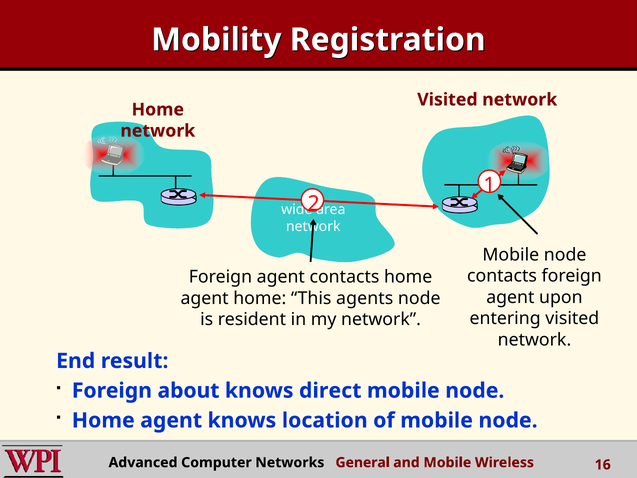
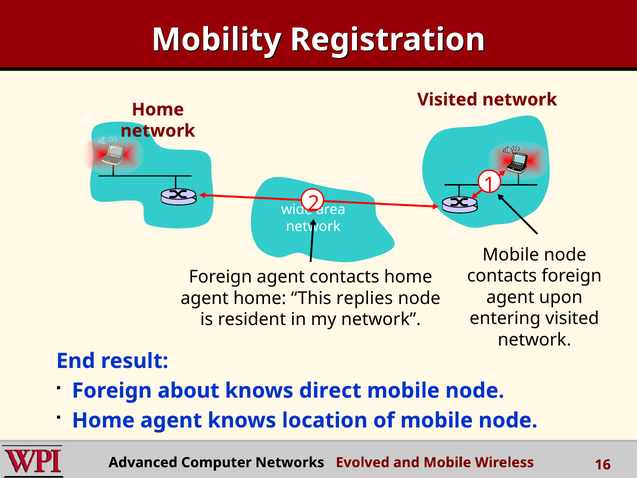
agents: agents -> replies
General: General -> Evolved
